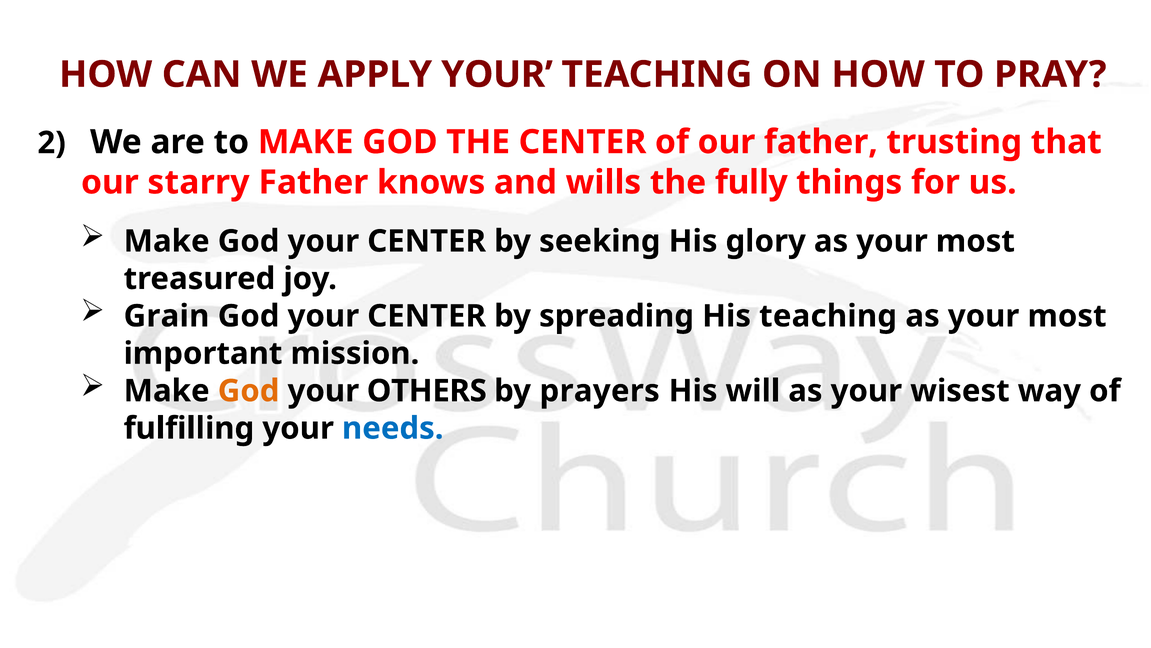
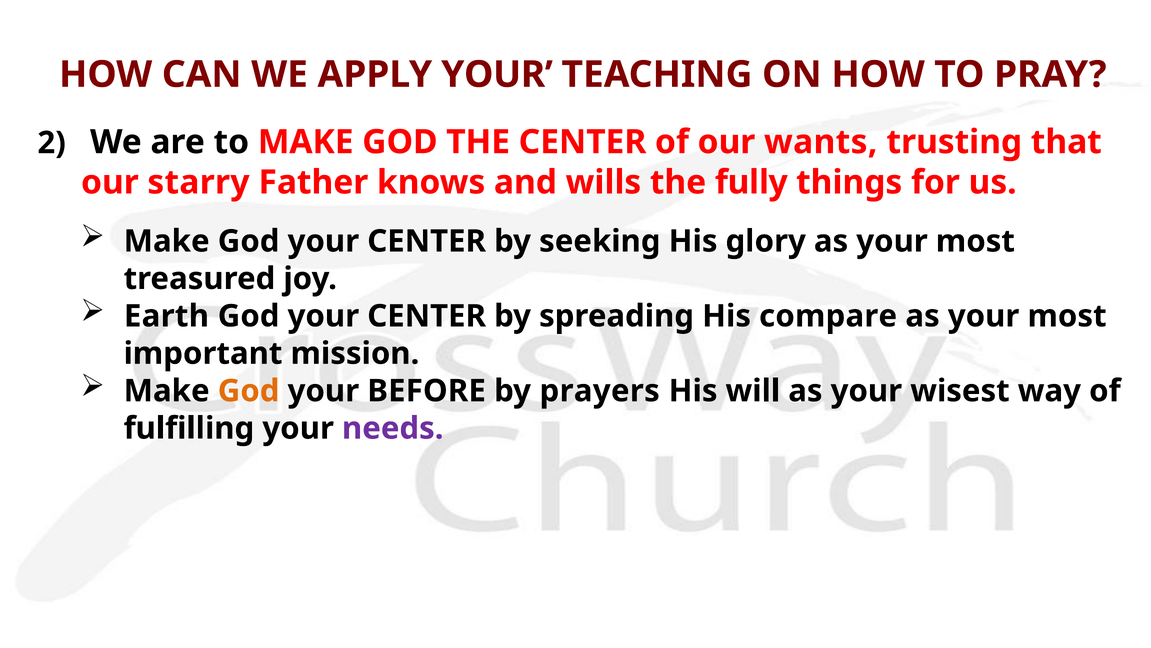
our father: father -> wants
Grain: Grain -> Earth
His teaching: teaching -> compare
OTHERS: OTHERS -> BEFORE
needs colour: blue -> purple
